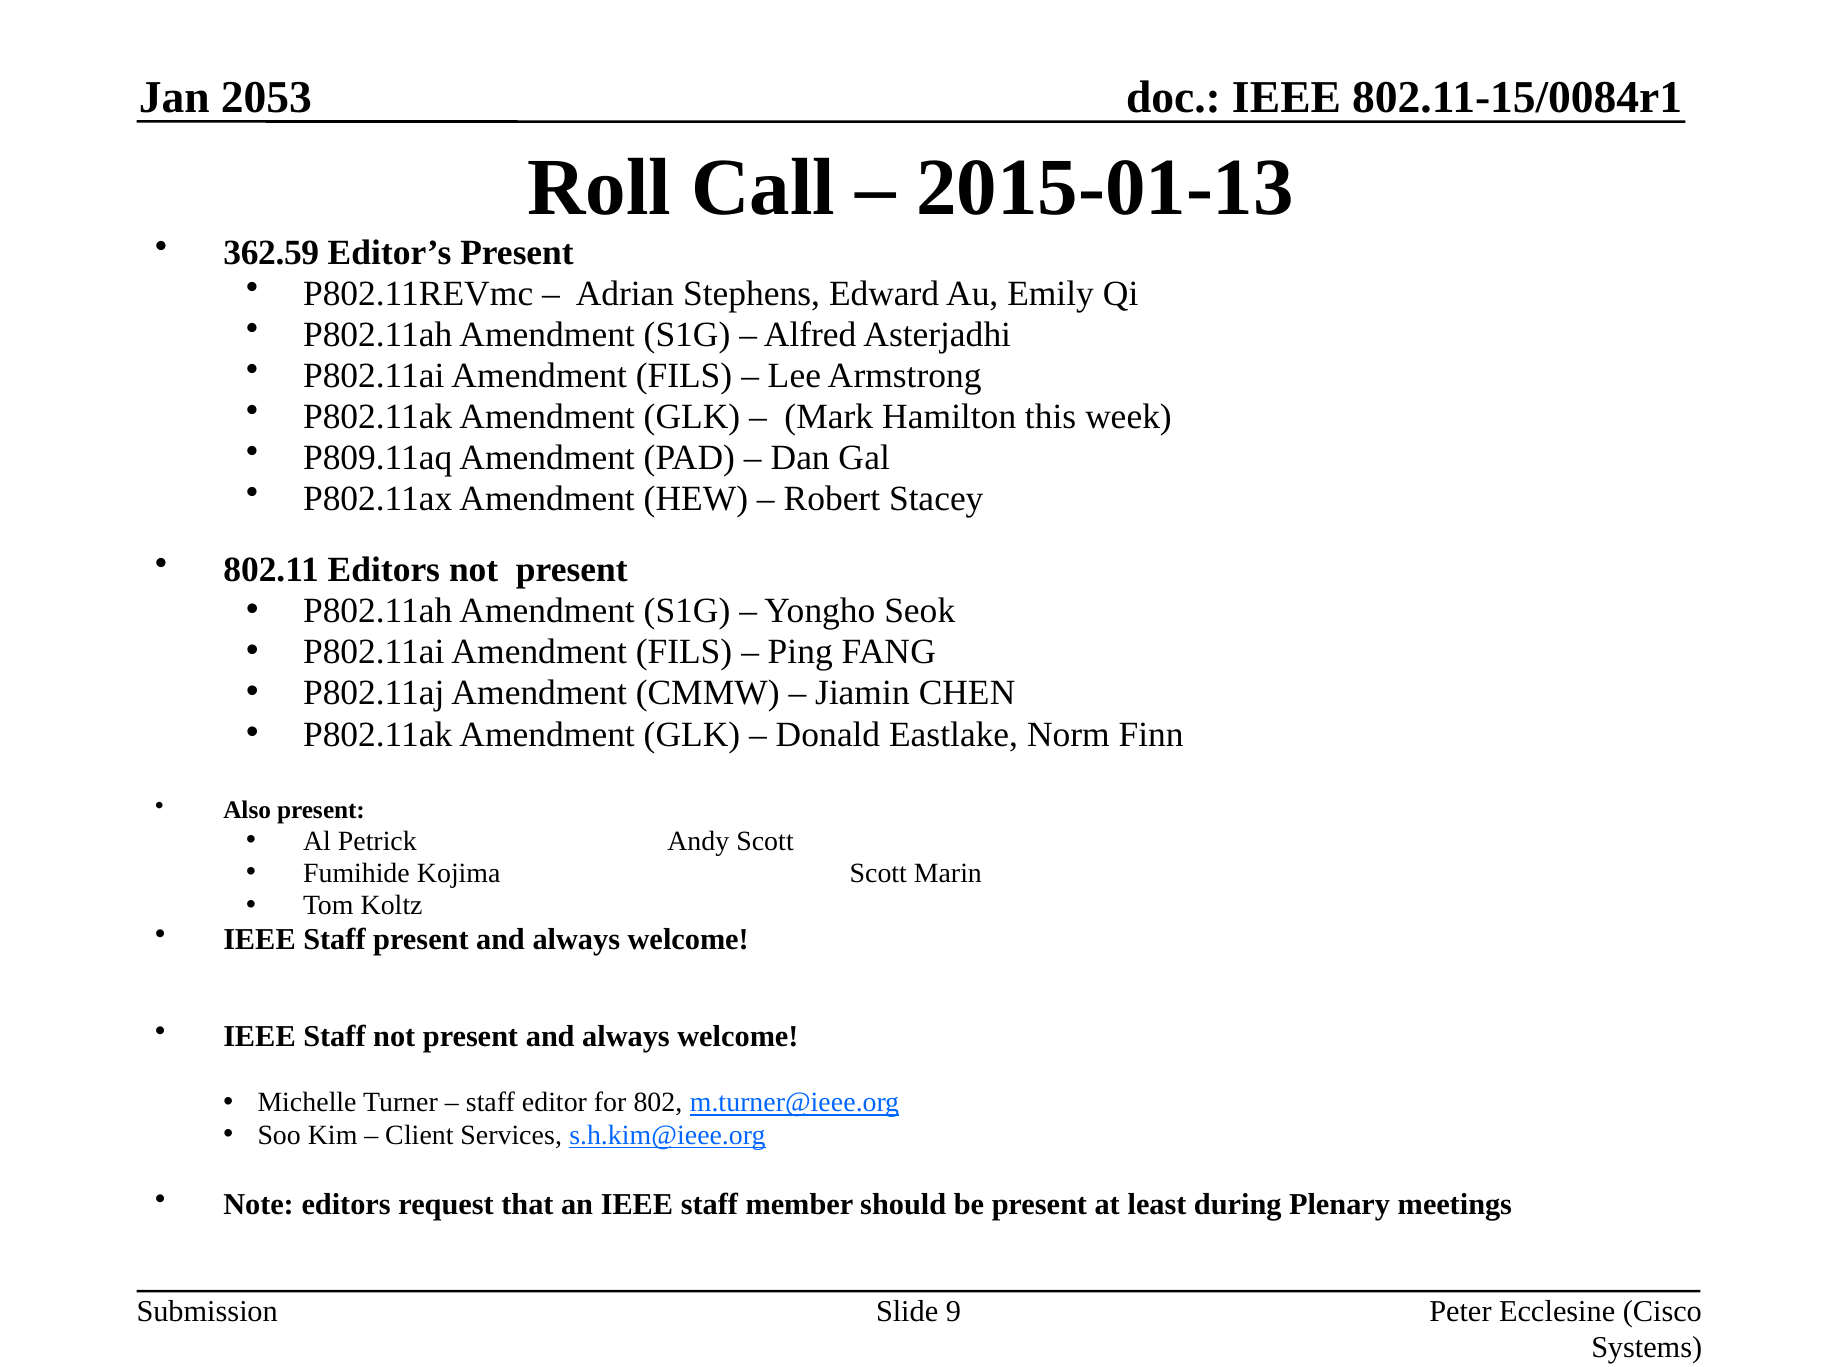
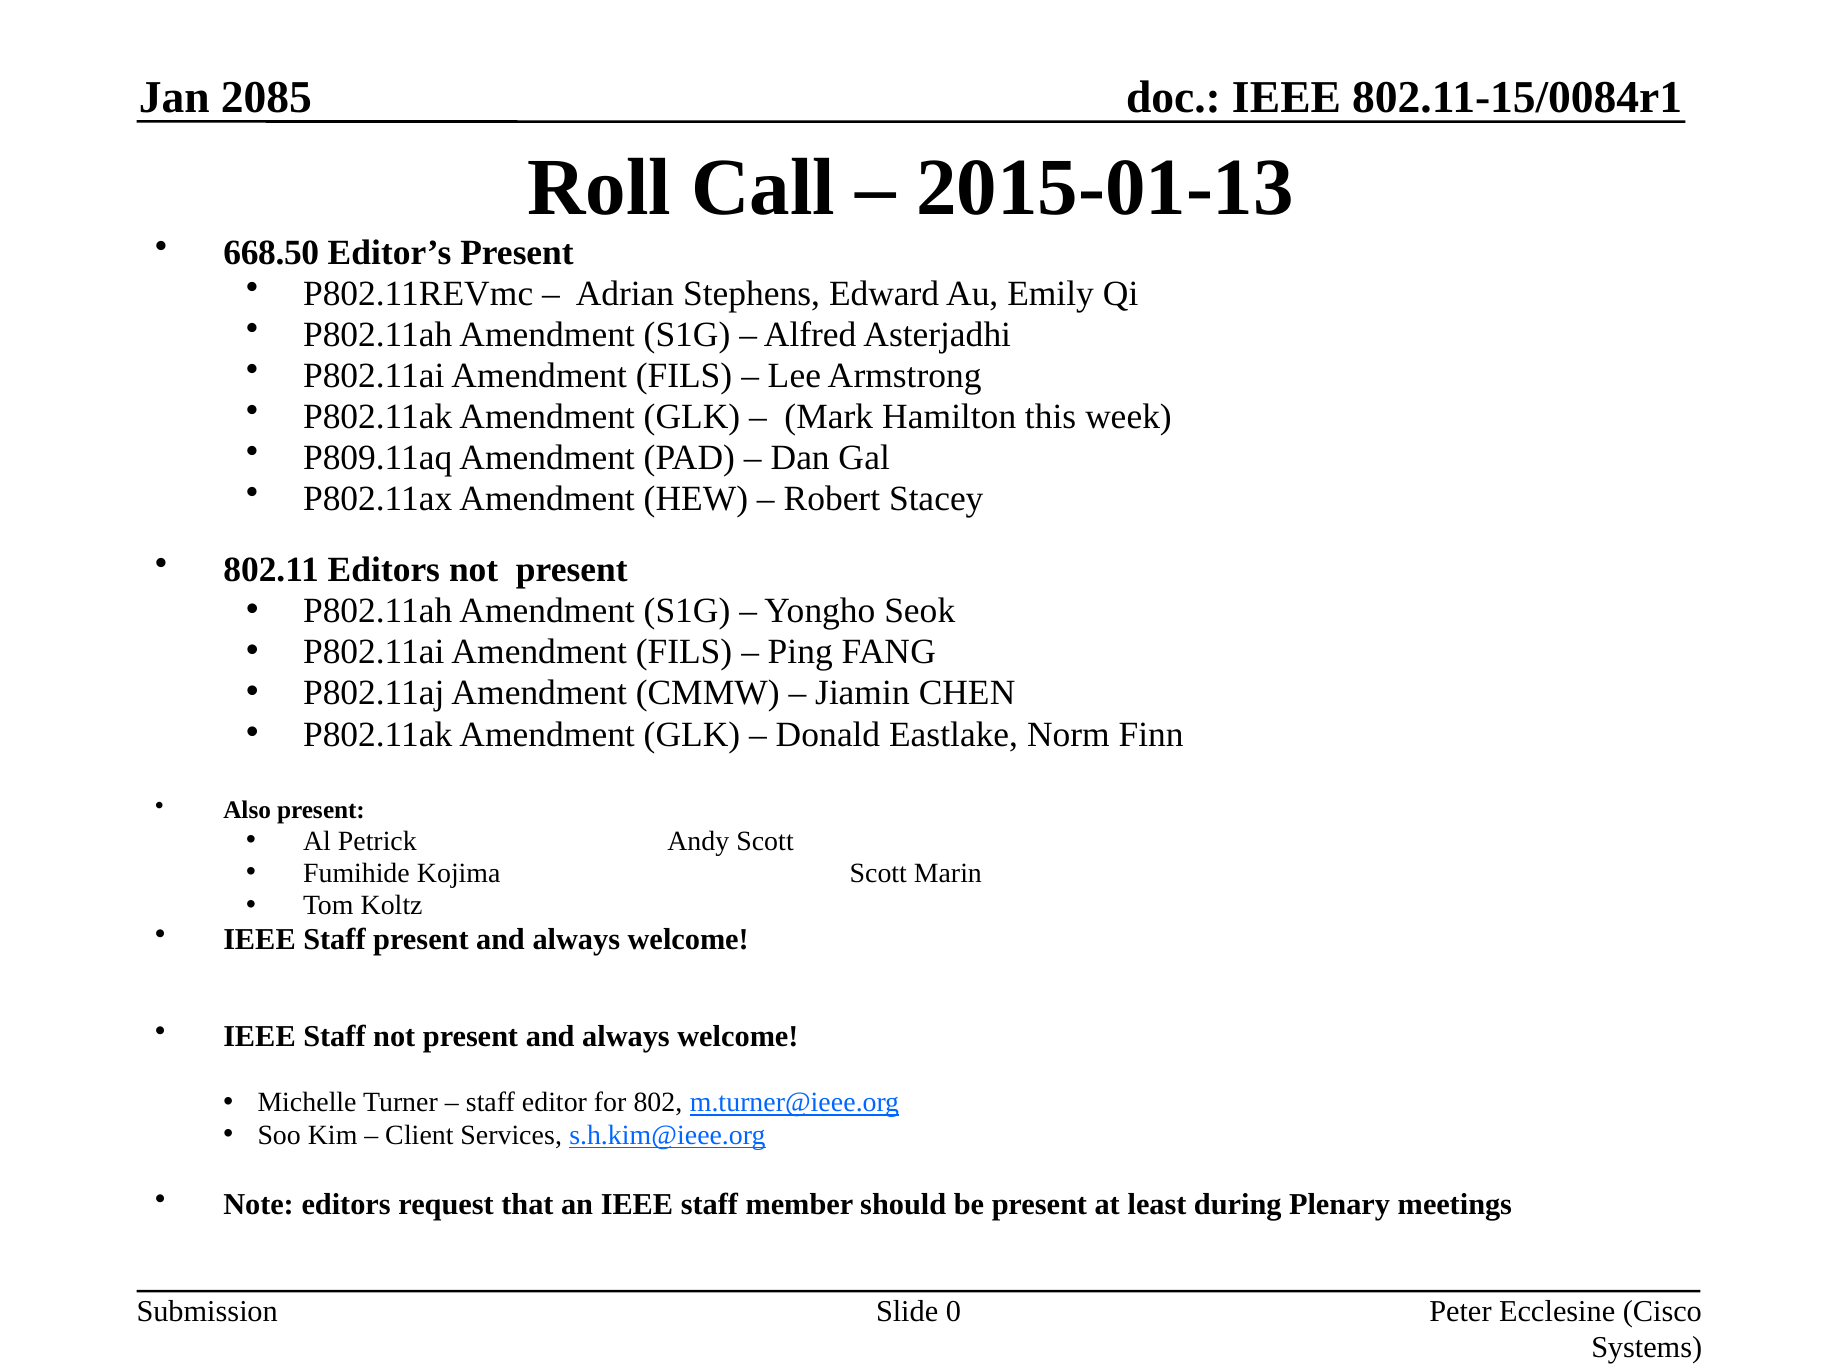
2053: 2053 -> 2085
362.59: 362.59 -> 668.50
9: 9 -> 0
